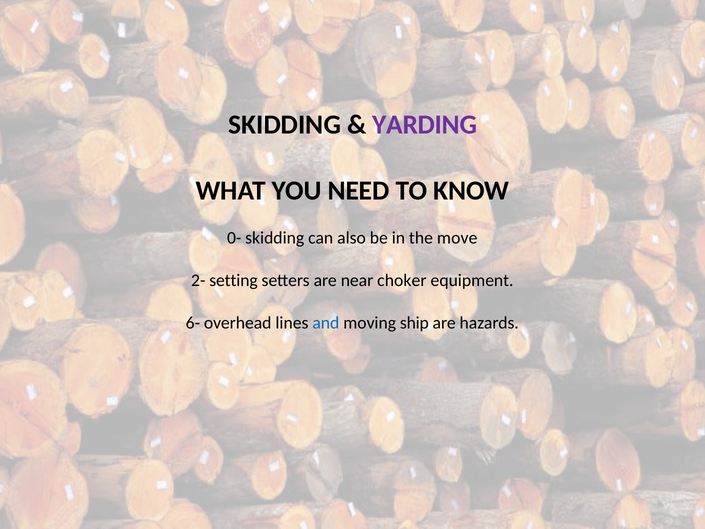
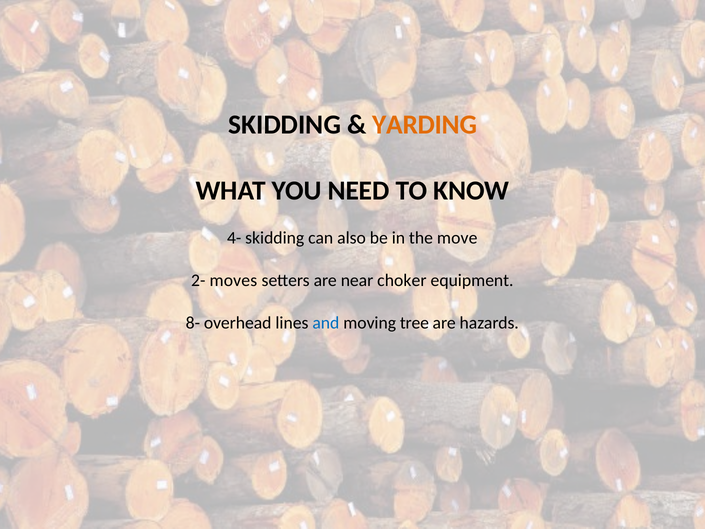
YARDING colour: purple -> orange
0-: 0- -> 4-
setting: setting -> moves
6-: 6- -> 8-
ship: ship -> tree
